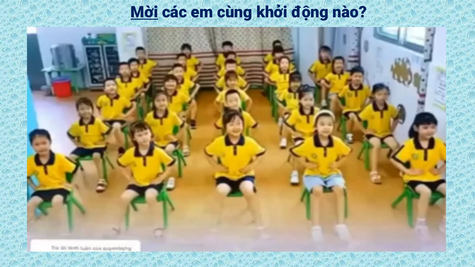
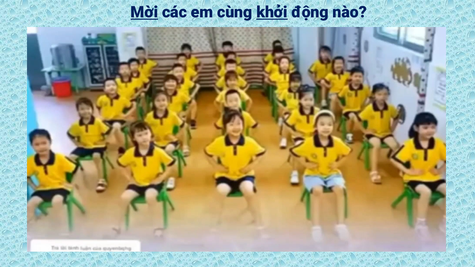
khởi underline: none -> present
